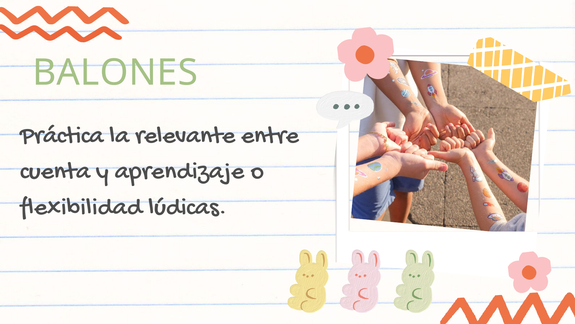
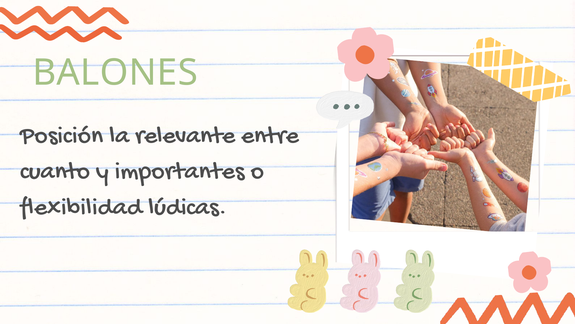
Práctica: Práctica -> Posición
cuenta: cuenta -> cuanto
aprendizaje: aprendizaje -> importantes
